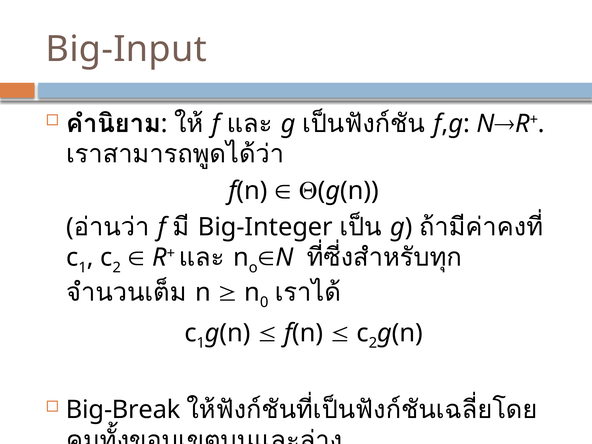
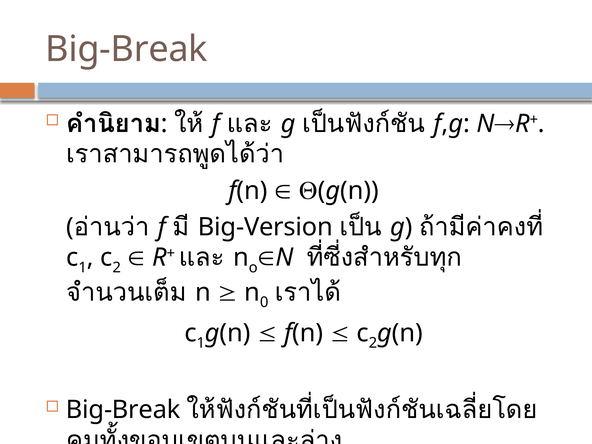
Big-Input at (126, 49): Big-Input -> Big-Break
Big-Integer: Big-Integer -> Big-Version
